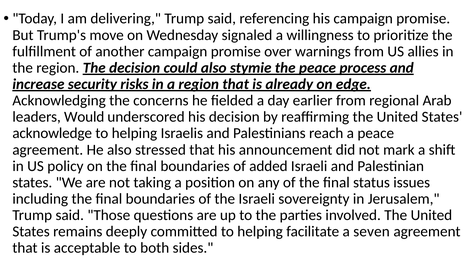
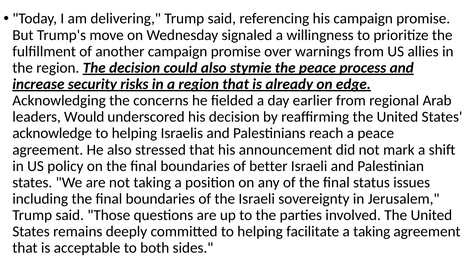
added: added -> better
a seven: seven -> taking
